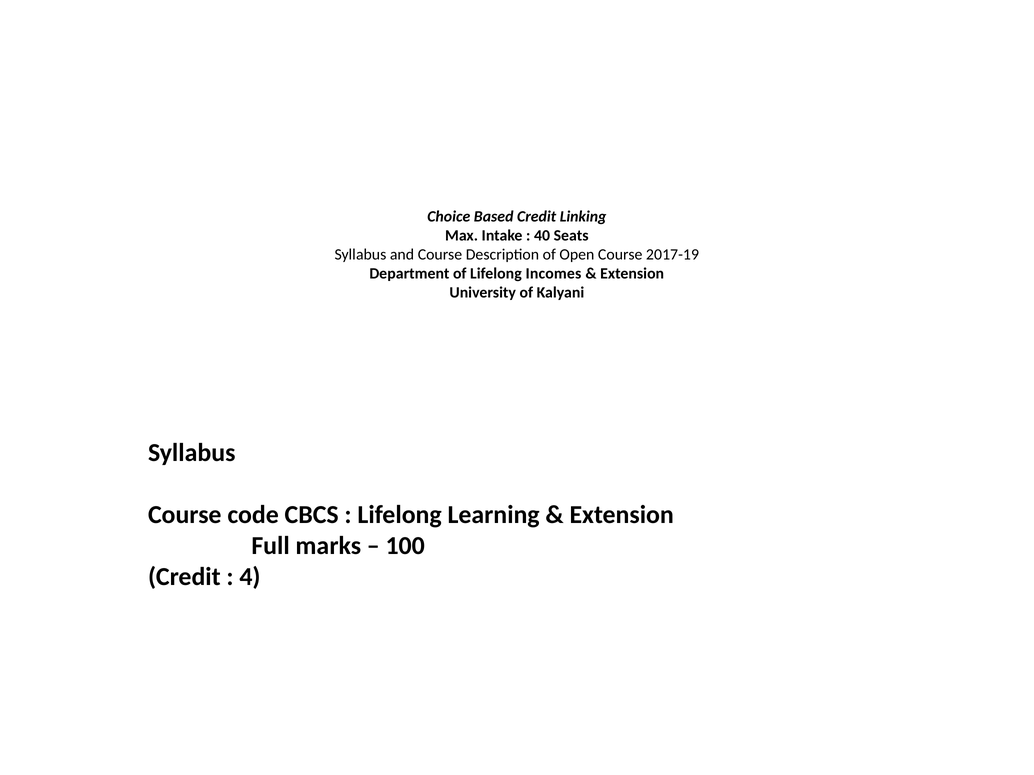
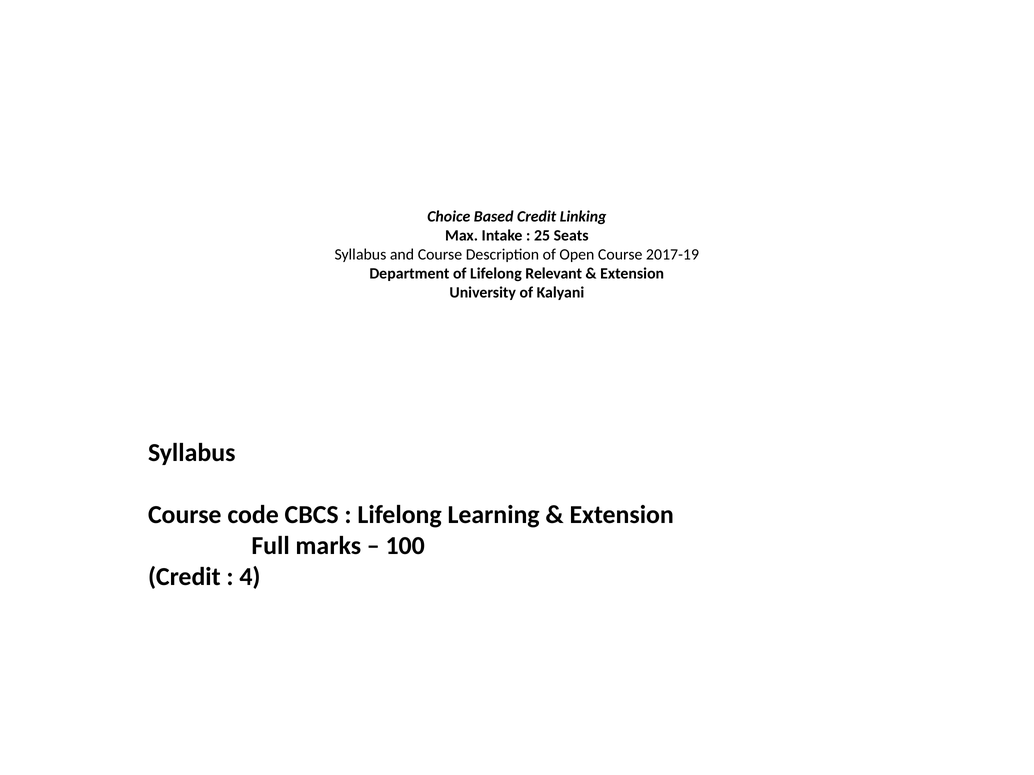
40: 40 -> 25
Incomes: Incomes -> Relevant
